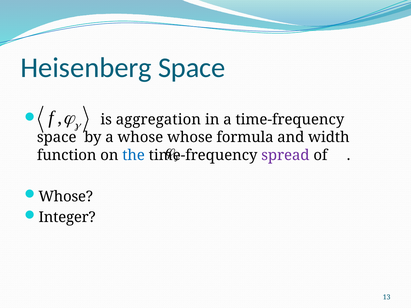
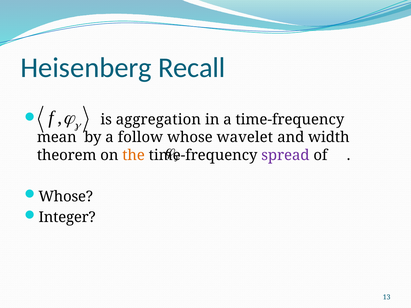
Heisenberg Space: Space -> Recall
space at (57, 138): space -> mean
a whose: whose -> follow
formula: formula -> wavelet
function: function -> theorem
the colour: blue -> orange
